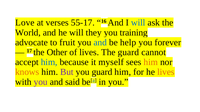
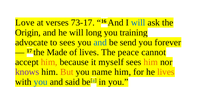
55-17: 55-17 -> 73-17
World: World -> Origin
they: they -> long
to fruit: fruit -> sees
help: help -> send
Other: Other -> Made
The guard: guard -> peace
him at (49, 62) colour: blue -> orange
knows colour: orange -> purple
But colour: purple -> orange
you guard: guard -> name
you at (41, 82) colour: purple -> blue
